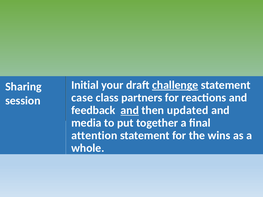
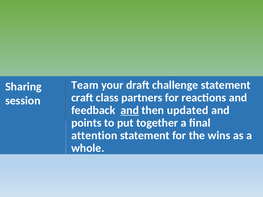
Initial: Initial -> Team
challenge underline: present -> none
case: case -> craft
media: media -> points
